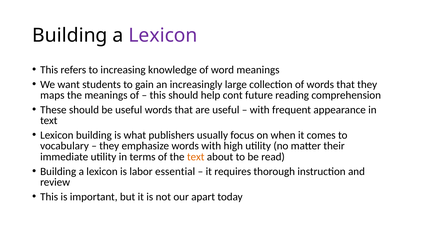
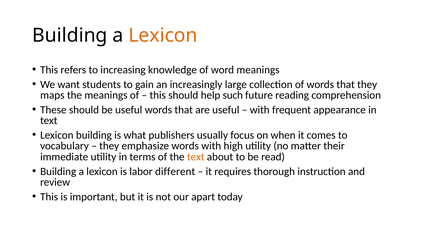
Lexicon at (163, 36) colour: purple -> orange
cont: cont -> such
essential: essential -> different
